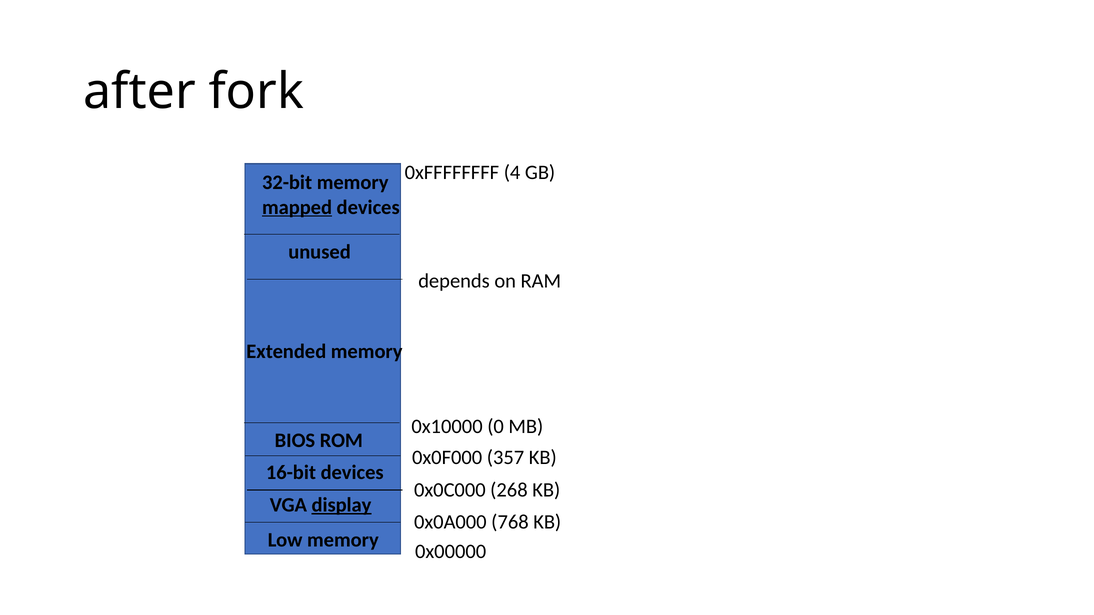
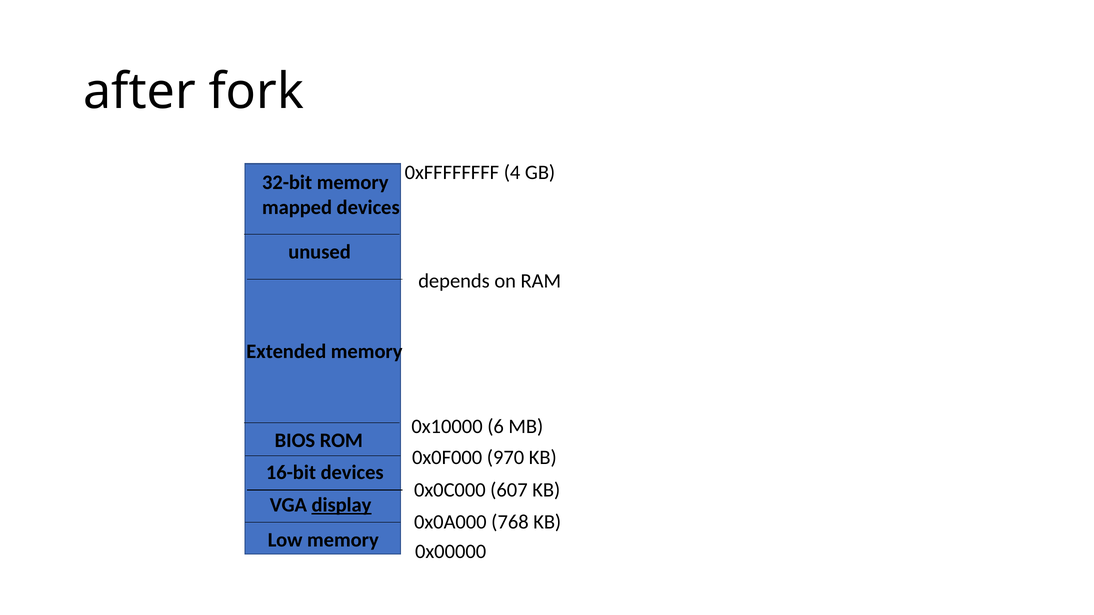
mapped underline: present -> none
0: 0 -> 6
357: 357 -> 970
268: 268 -> 607
